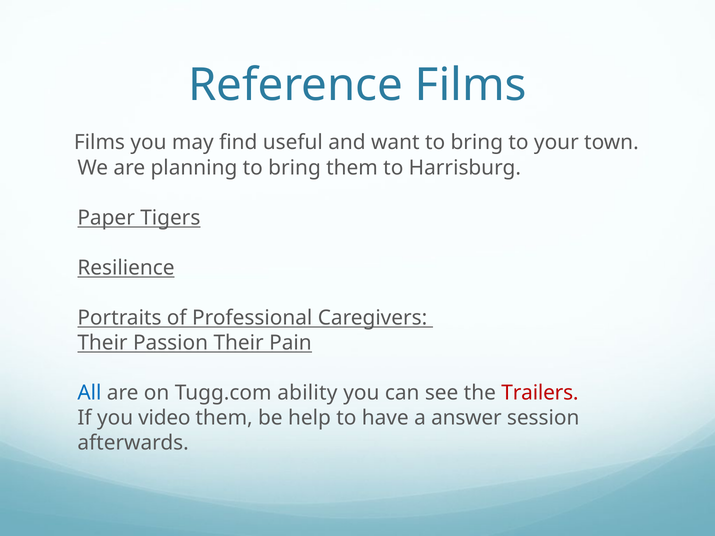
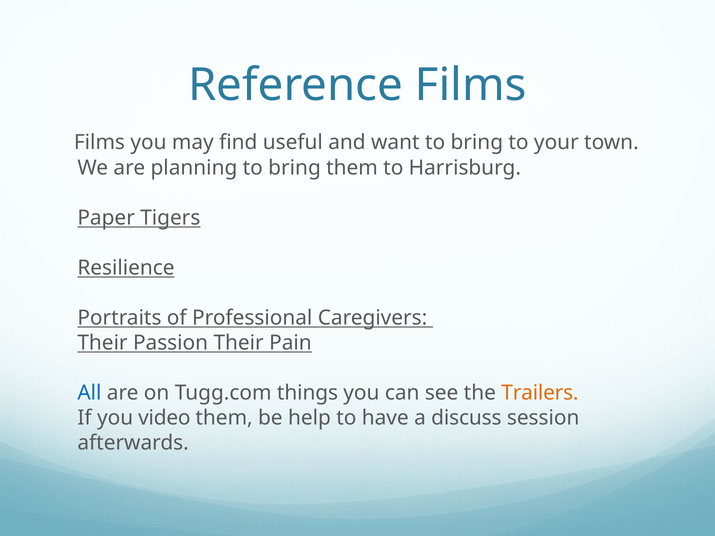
ability: ability -> things
Trailers colour: red -> orange
answer: answer -> discuss
